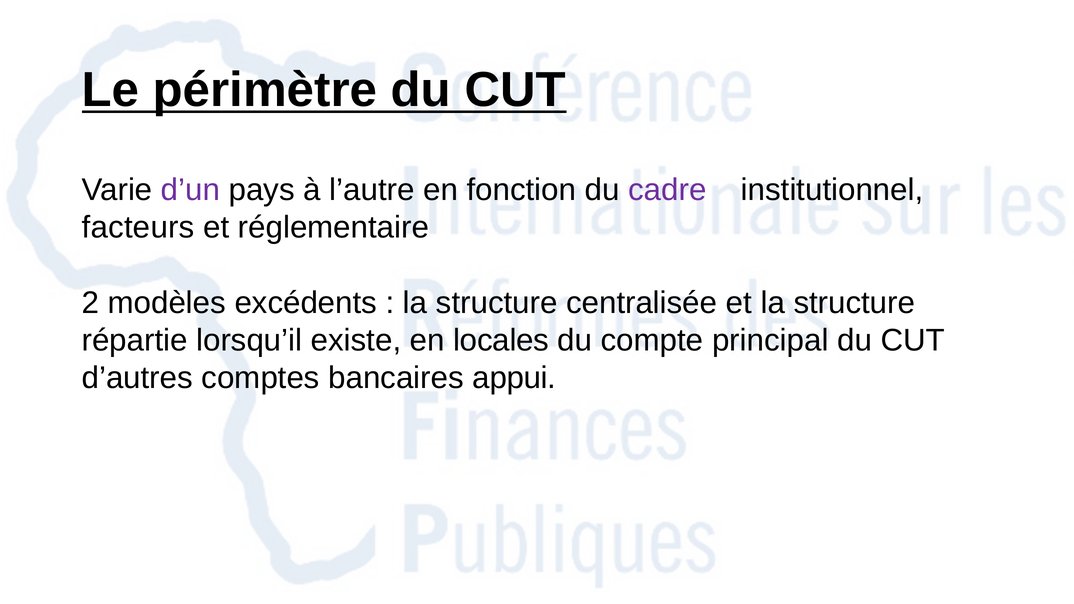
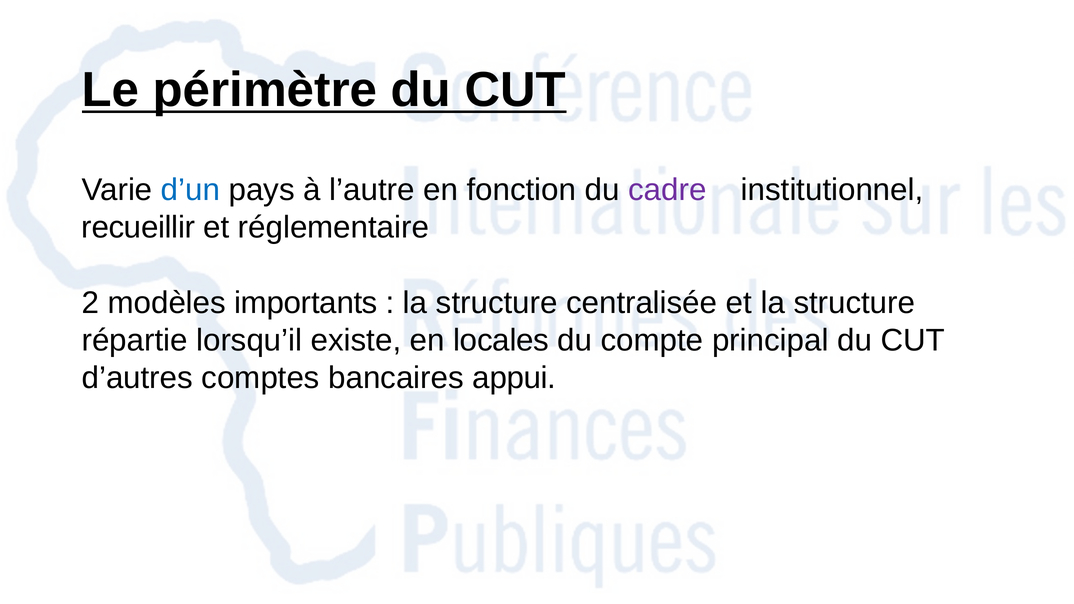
d’un colour: purple -> blue
facteurs: facteurs -> recueillir
excédents: excédents -> importants
